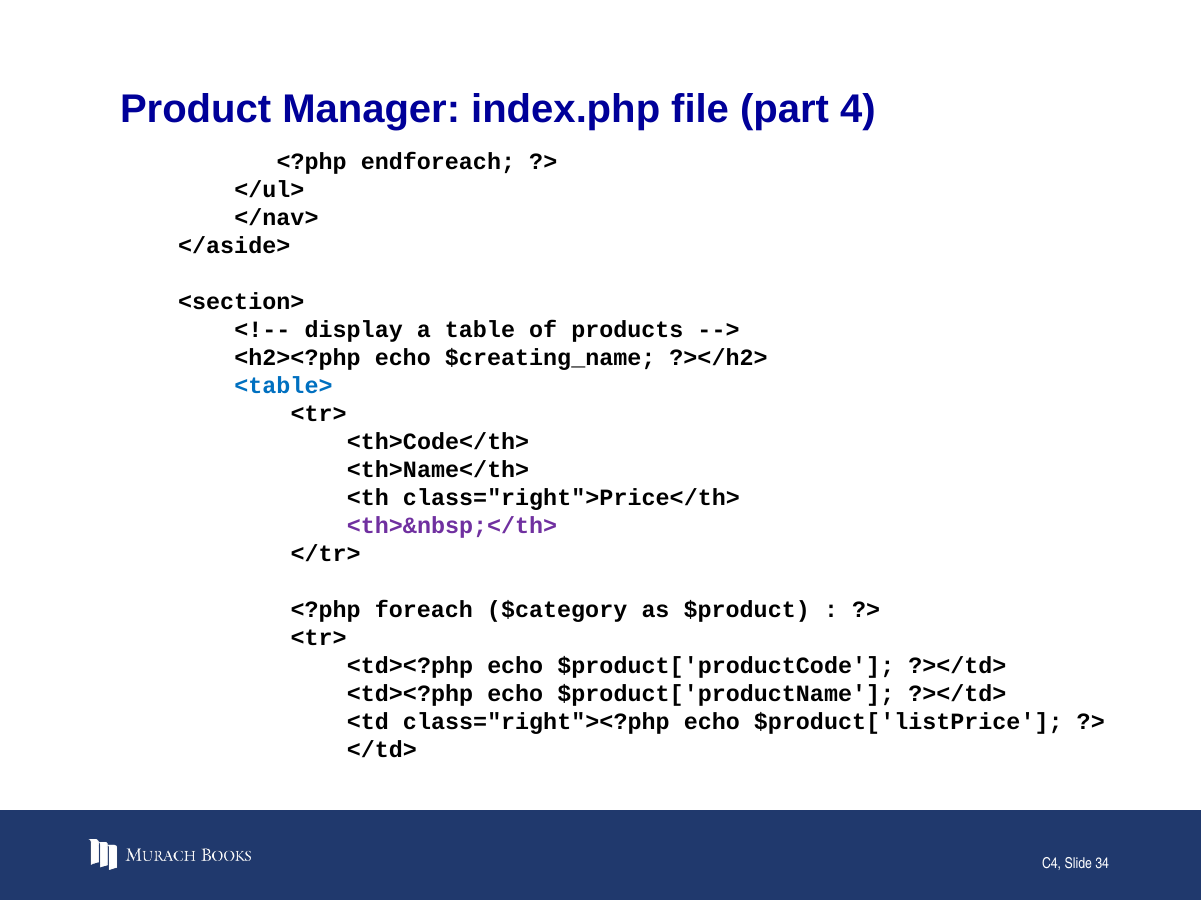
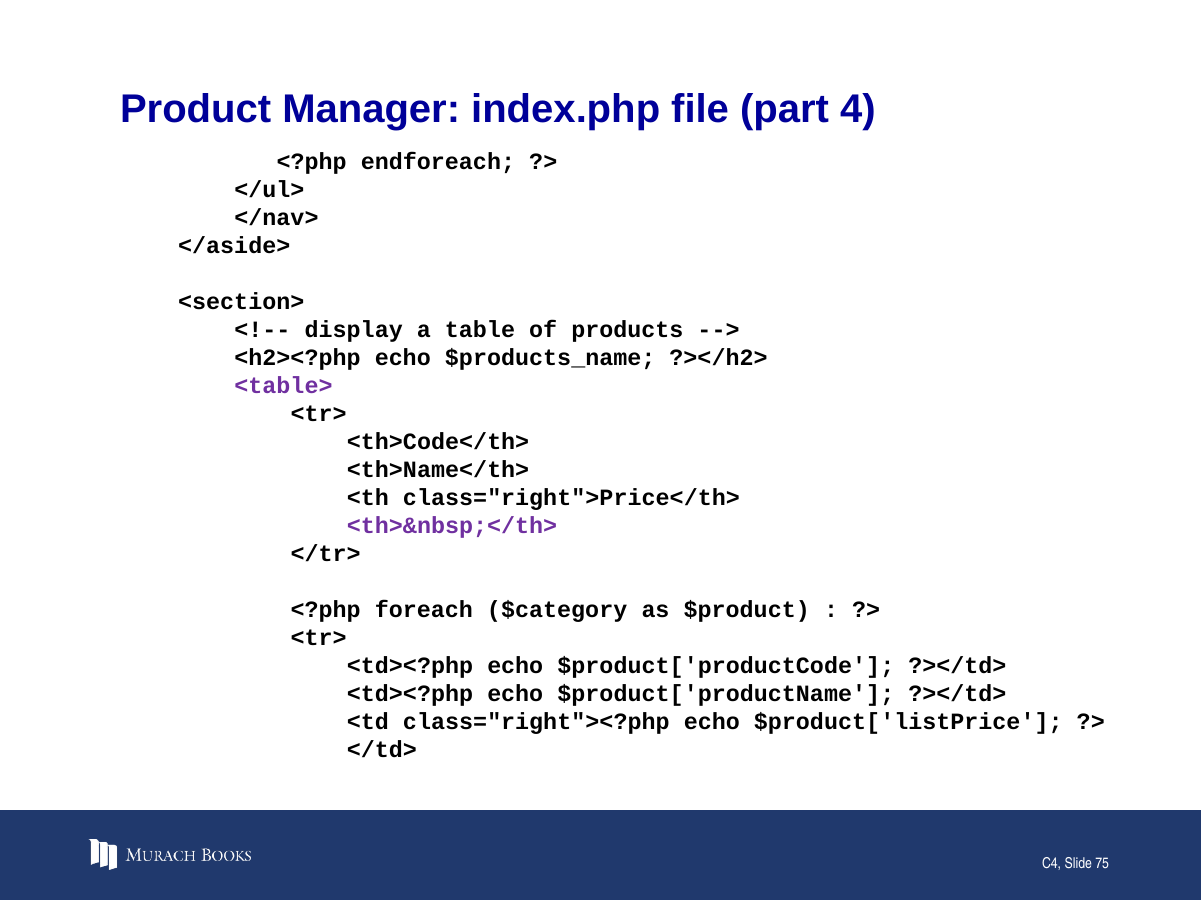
$creating_name: $creating_name -> $products_name
<table> colour: blue -> purple
34: 34 -> 75
